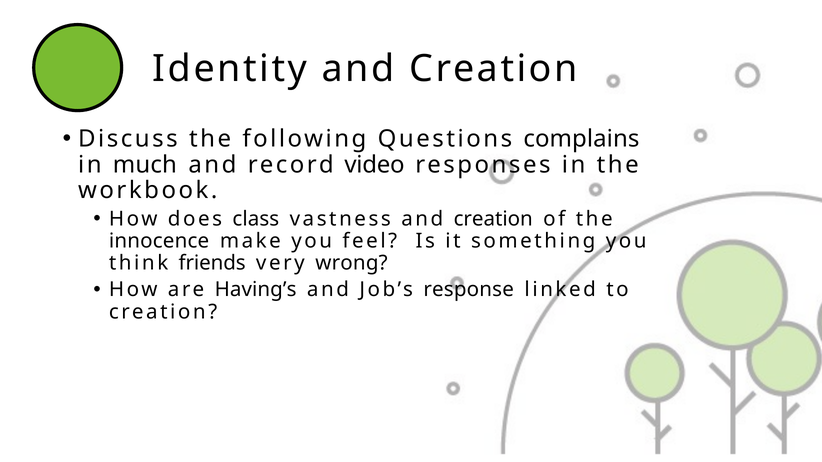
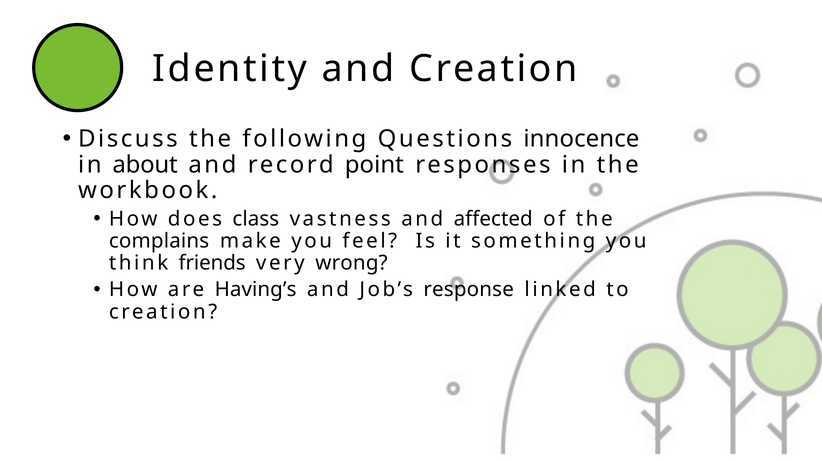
complains: complains -> innocence
much: much -> about
video: video -> point
vastness and creation: creation -> affected
innocence: innocence -> complains
